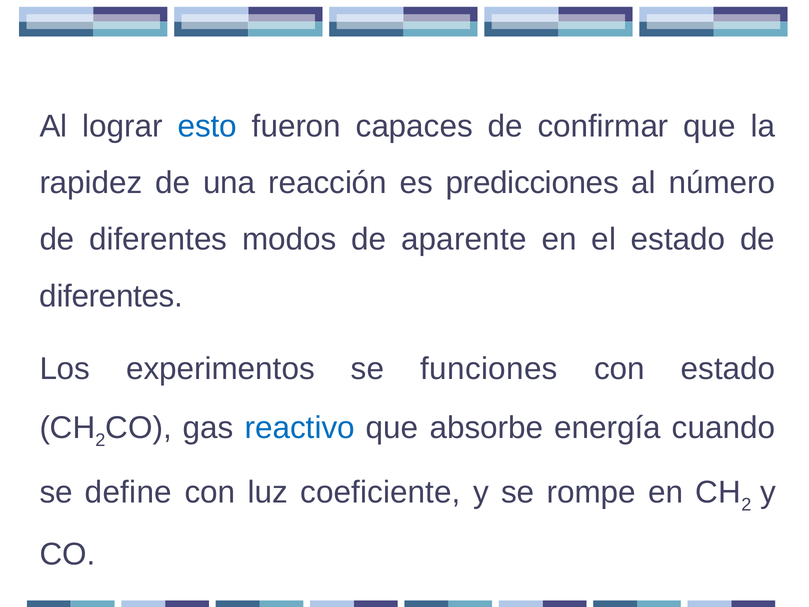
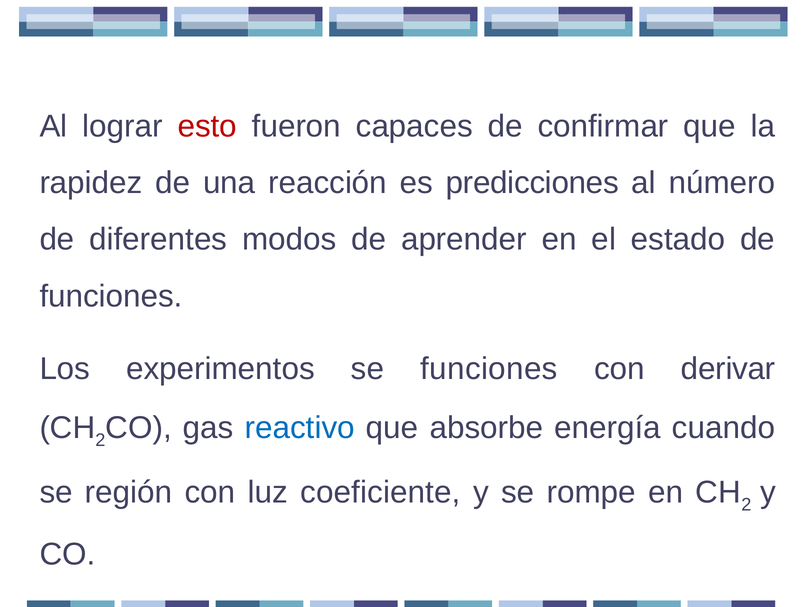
esto colour: blue -> red
aparente: aparente -> aprender
diferentes at (111, 296): diferentes -> funciones
con estado: estado -> derivar
define: define -> región
